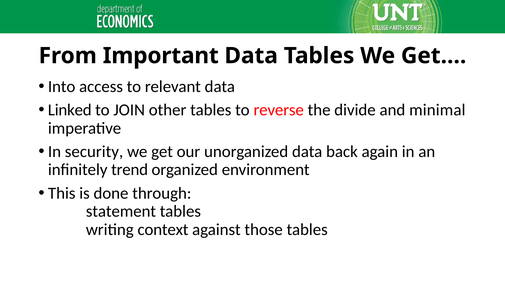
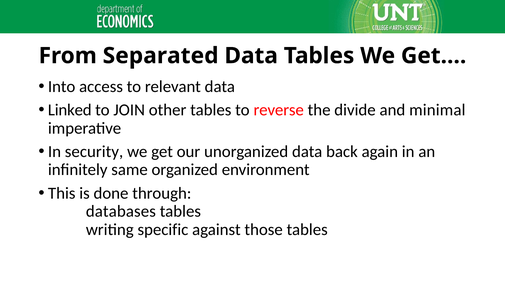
Important: Important -> Separated
trend: trend -> same
statement: statement -> databases
context: context -> specific
